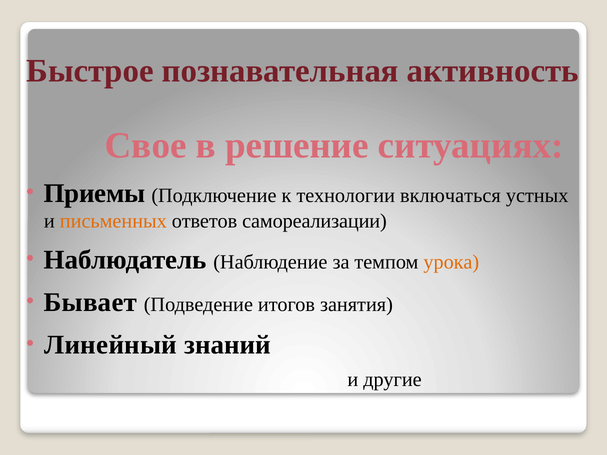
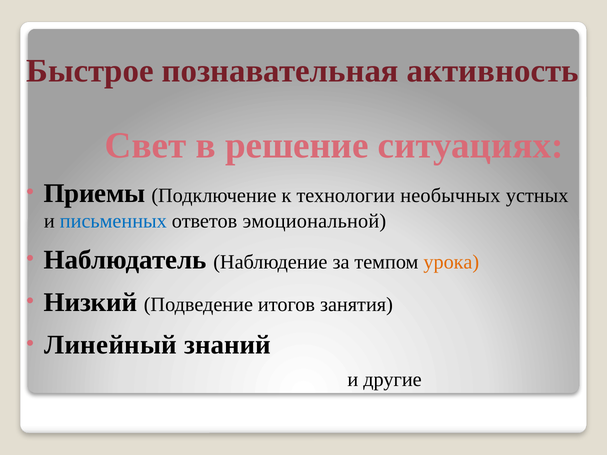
Свое: Свое -> Свет
включаться: включаться -> необычных
письменных colour: orange -> blue
самореализации: самореализации -> эмоциональной
Бывает: Бывает -> Низкий
